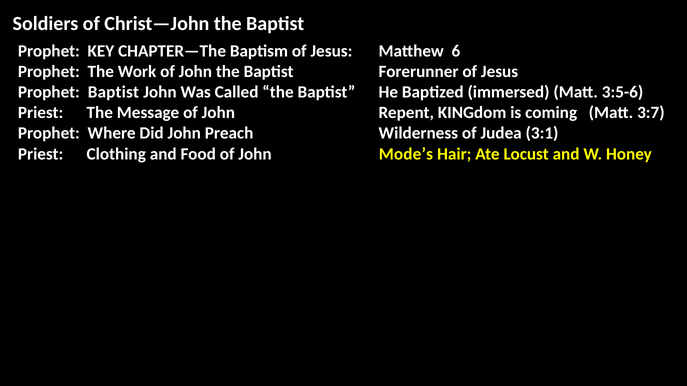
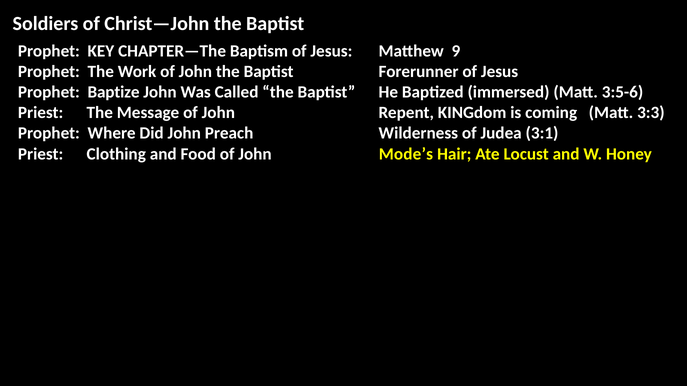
6: 6 -> 9
Prophet Baptist: Baptist -> Baptize
3:7: 3:7 -> 3:3
